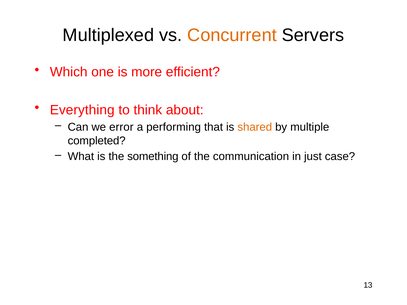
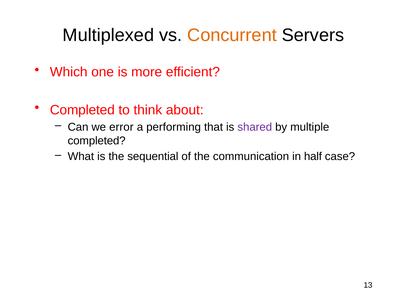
Everything at (82, 110): Everything -> Completed
shared colour: orange -> purple
something: something -> sequential
just: just -> half
